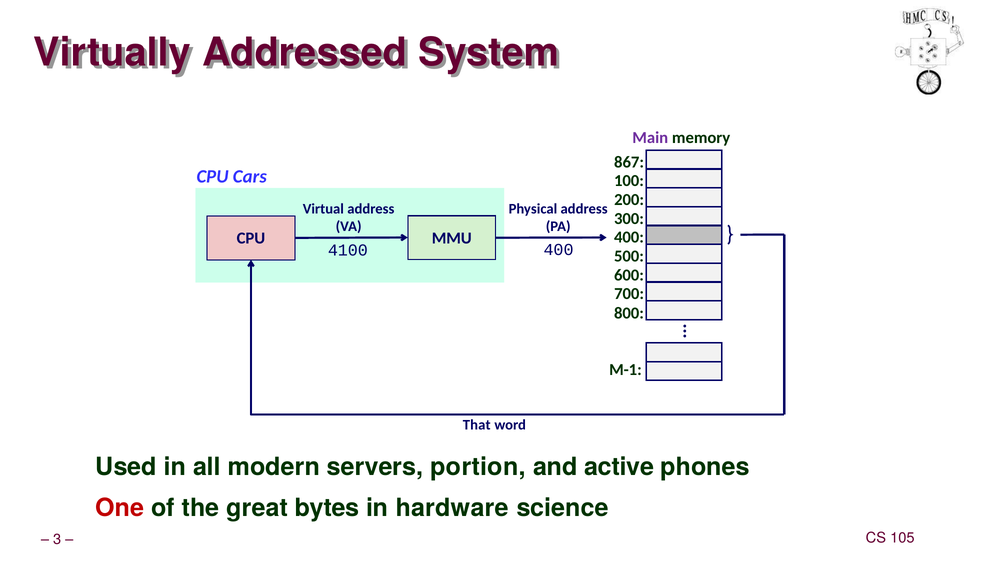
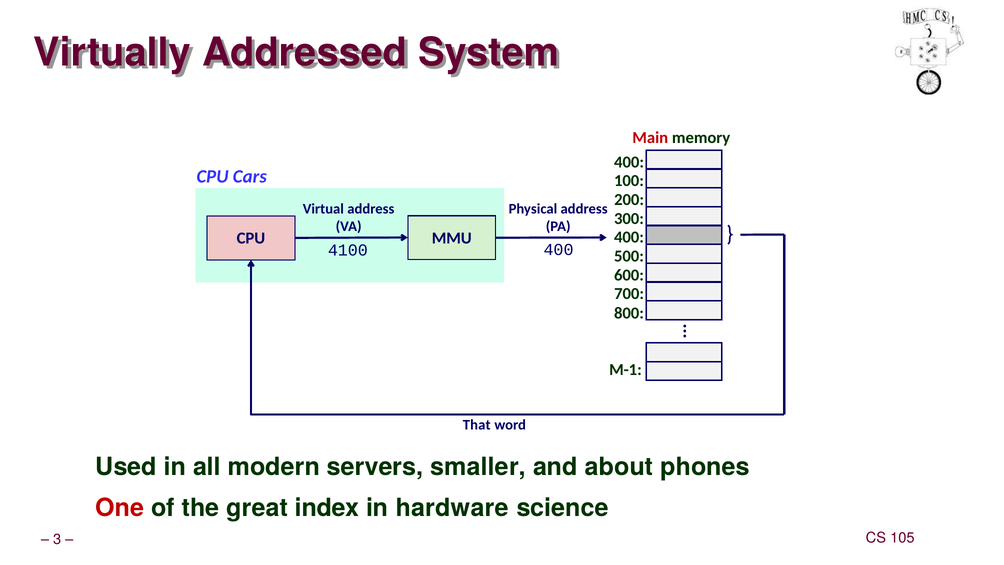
Main colour: purple -> red
867 at (629, 162): 867 -> 400
portion: portion -> smaller
active: active -> about
bytes: bytes -> index
